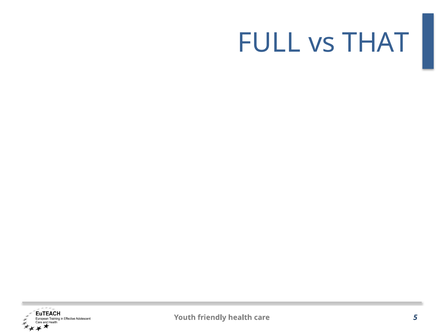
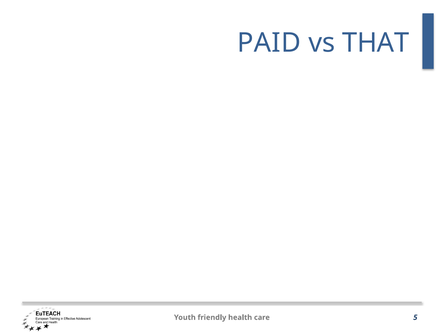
FULL: FULL -> PAID
